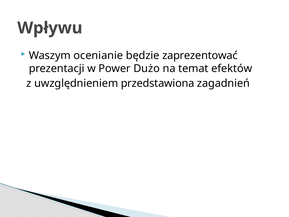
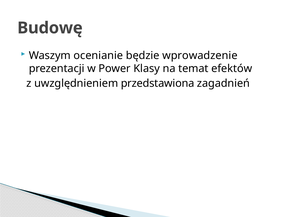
Wpływu: Wpływu -> Budowę
zaprezentować: zaprezentować -> wprowadzenie
Dużo: Dużo -> Klasy
